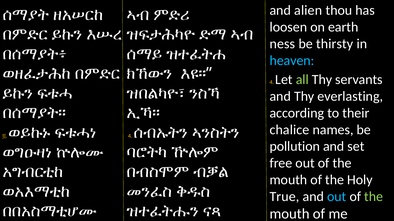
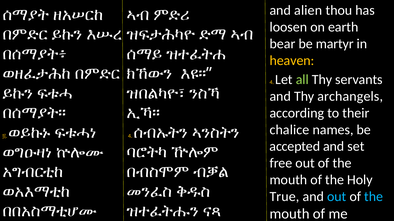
ness: ness -> bear
thirsty: thirsty -> martyr
heaven colour: light blue -> yellow
everlasting: everlasting -> archangels
pollution: pollution -> accepted
the at (374, 197) colour: light green -> light blue
